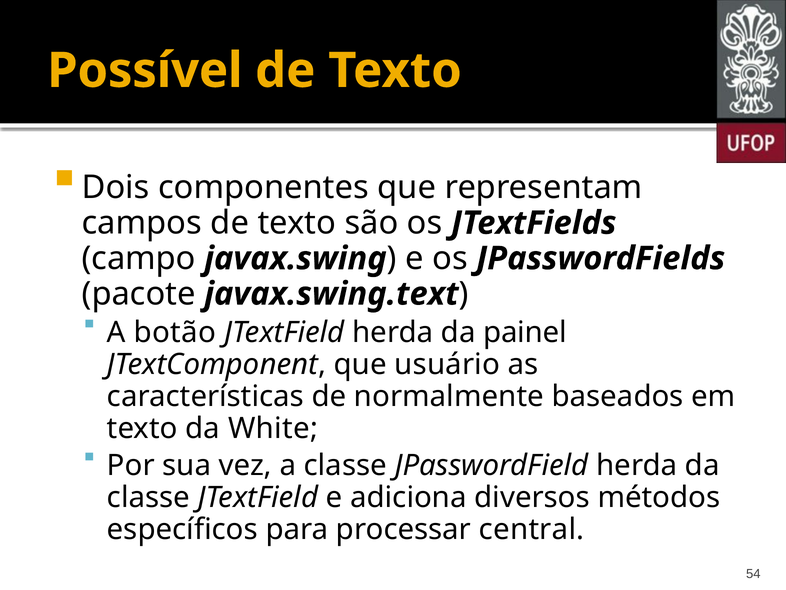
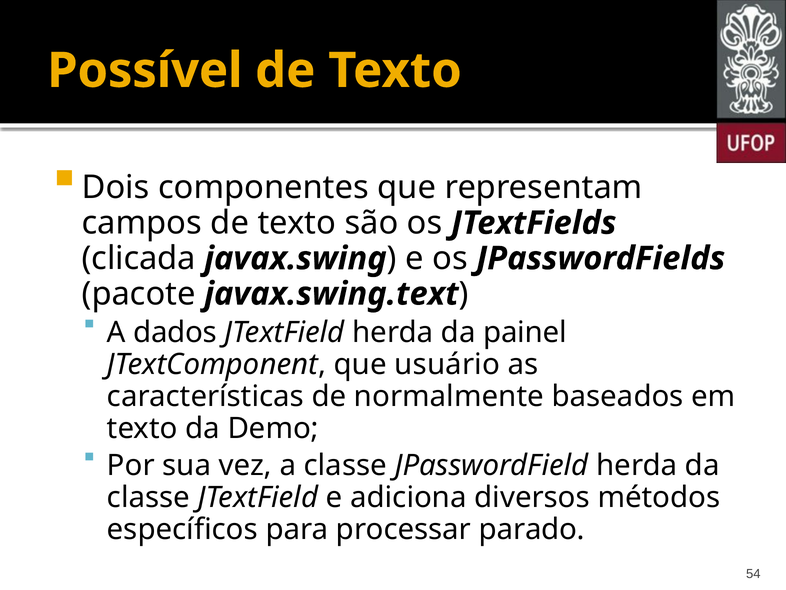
campo: campo -> clicada
botão: botão -> dados
White: White -> Demo
central: central -> parado
